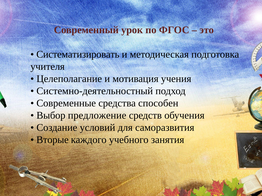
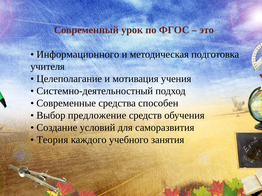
Систематизировать: Систематизировать -> Информационного
Вторые: Вторые -> Теория
